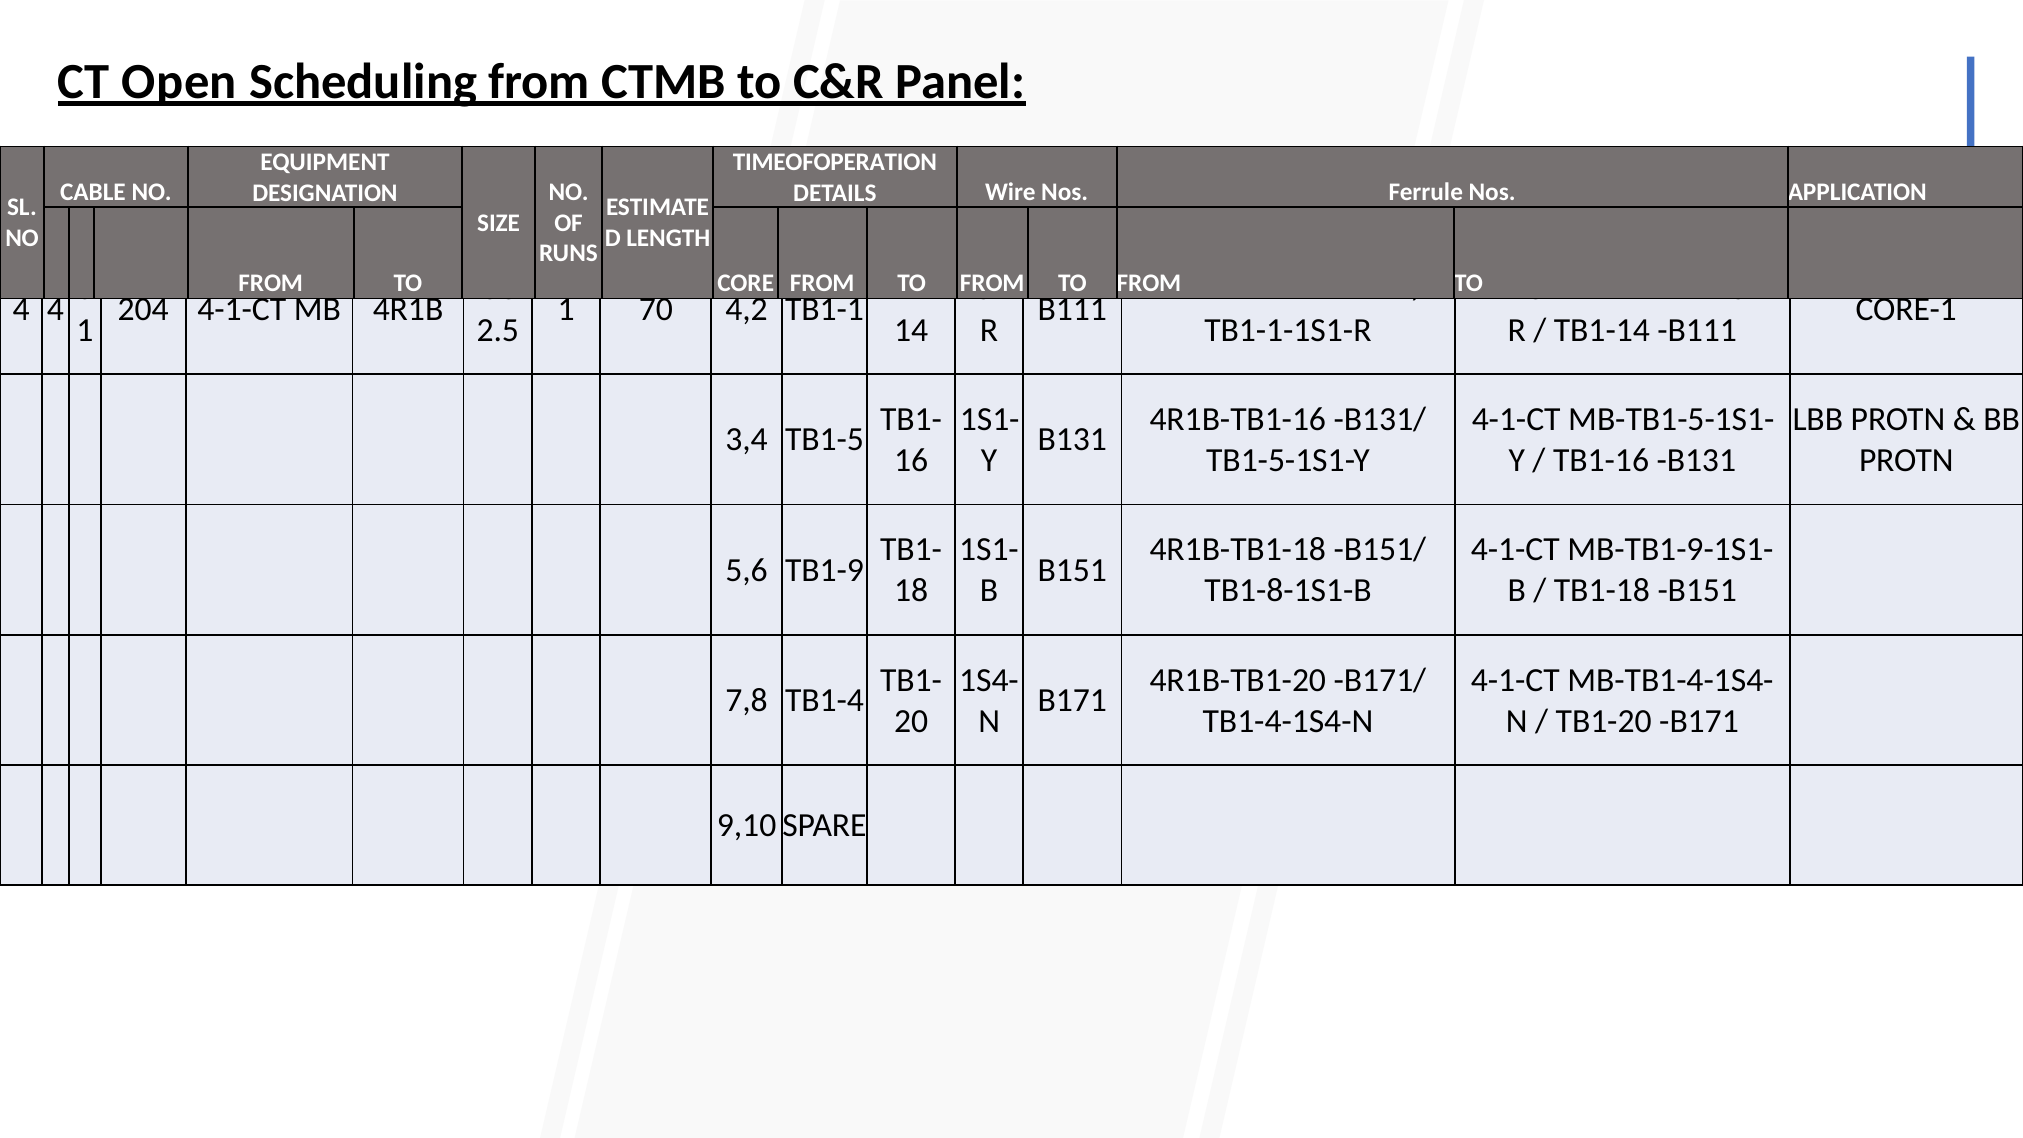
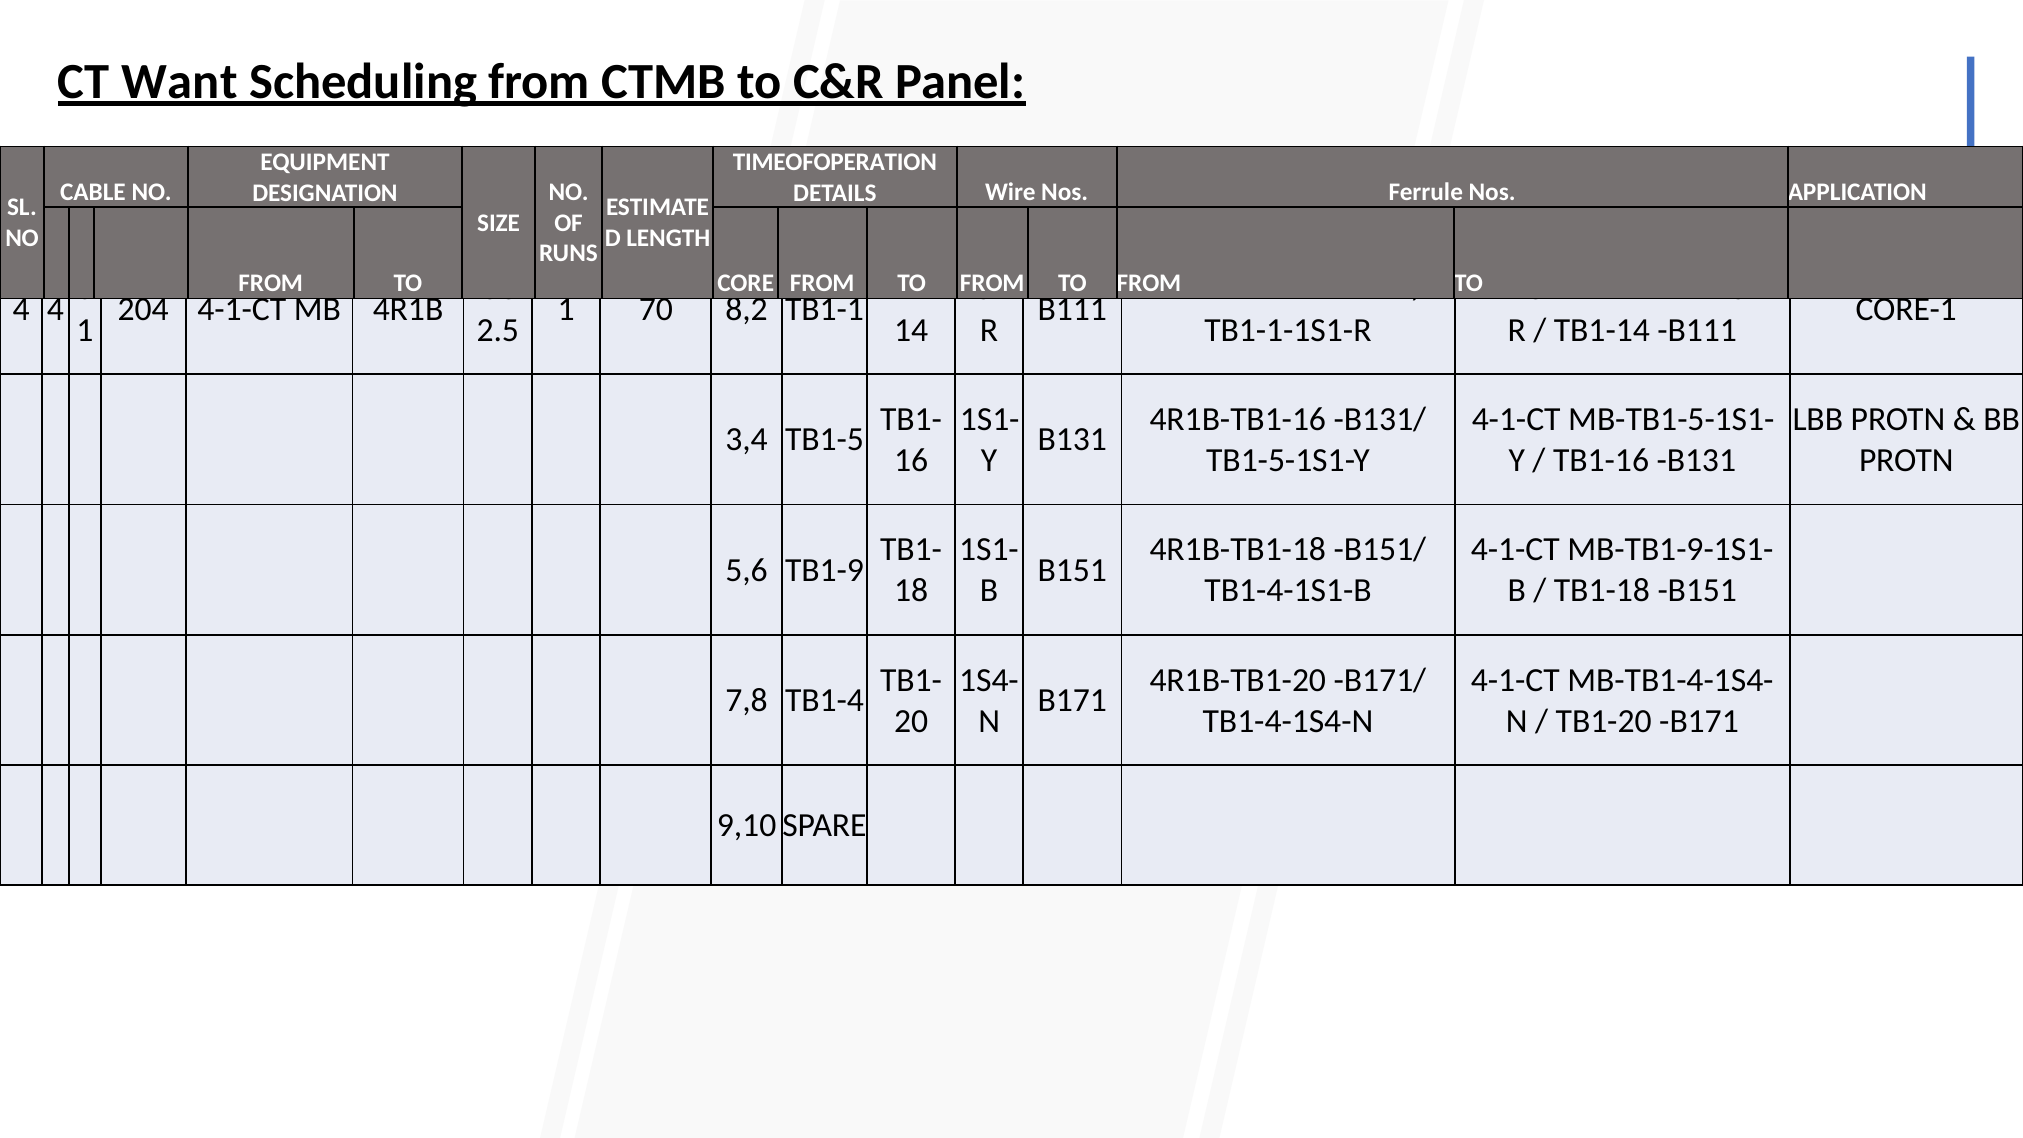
Open: Open -> Want
4,2: 4,2 -> 8,2
TB1-8-1S1-B: TB1-8-1S1-B -> TB1-4-1S1-B
